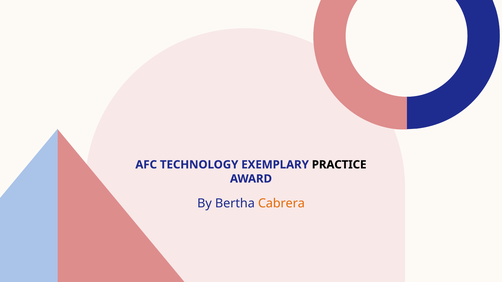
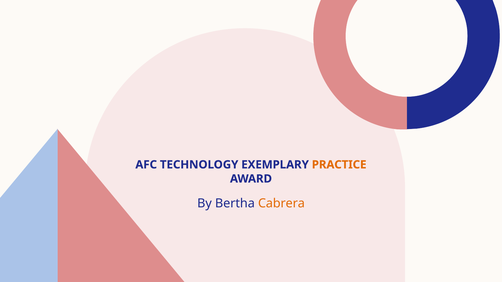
PRACTICE colour: black -> orange
